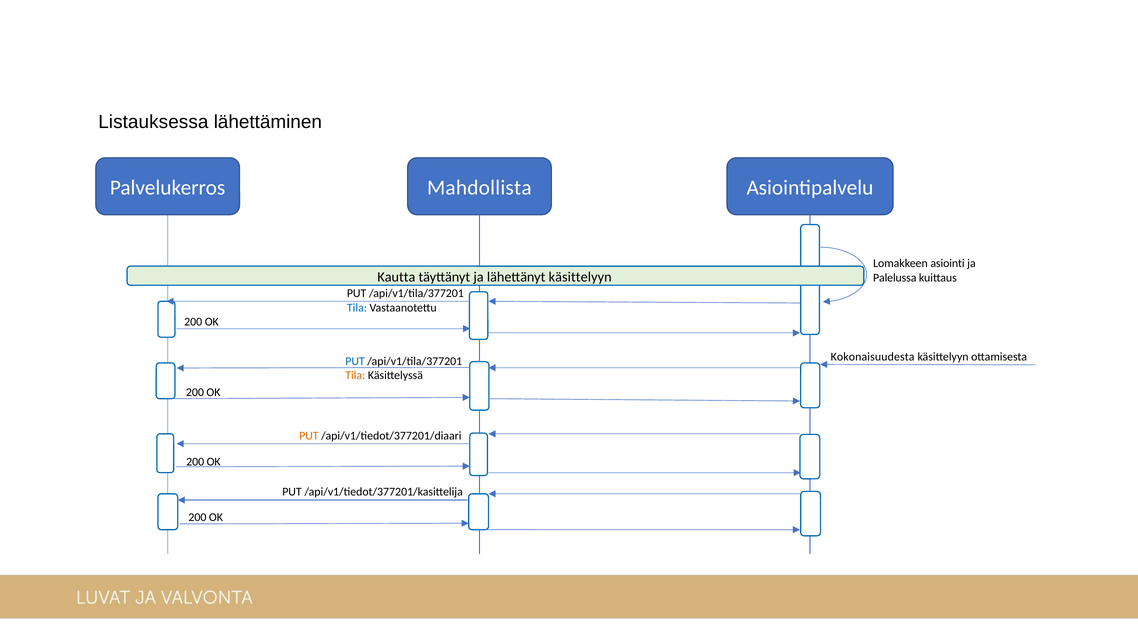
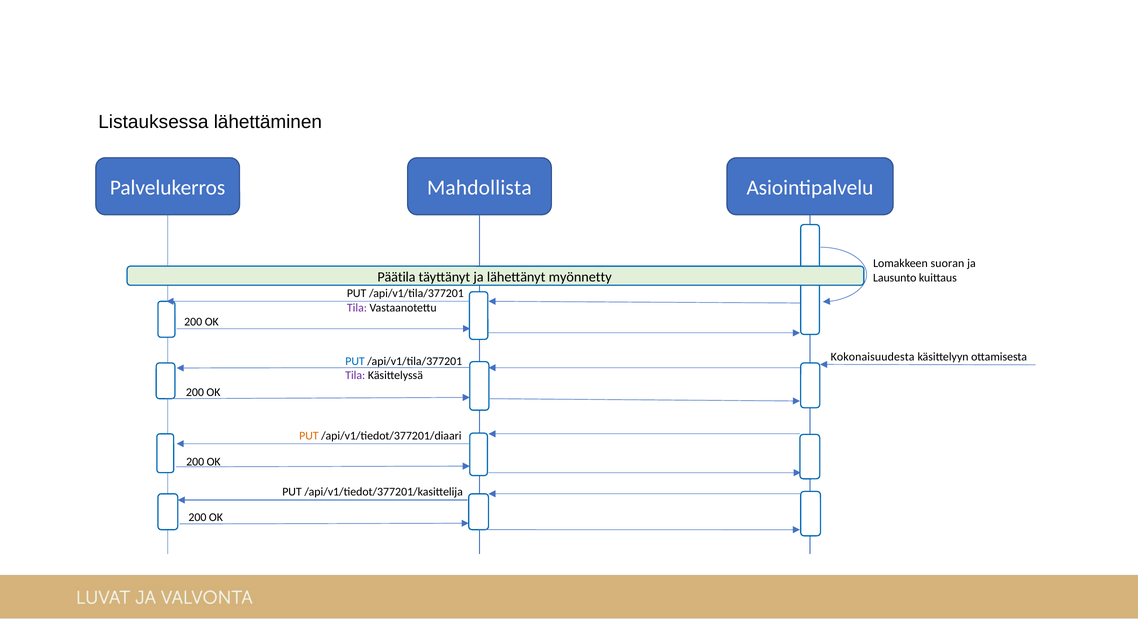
asiointi: asiointi -> suoran
Kautta: Kautta -> Päätila
lähettänyt käsittelyyn: käsittelyyn -> myönnetty
Palelussa: Palelussa -> Lausunto
Tila at (357, 308) colour: blue -> purple
Tila at (355, 376) colour: orange -> purple
